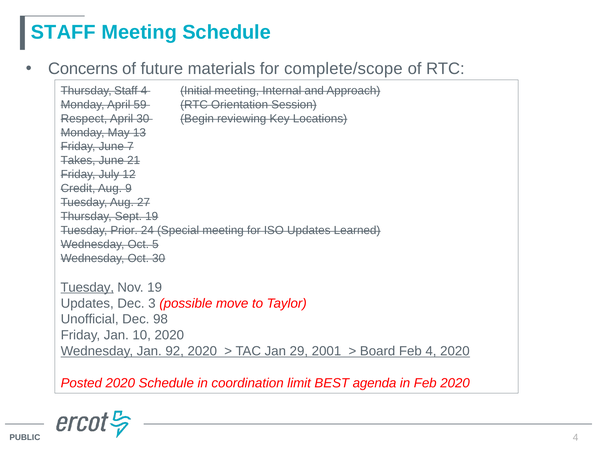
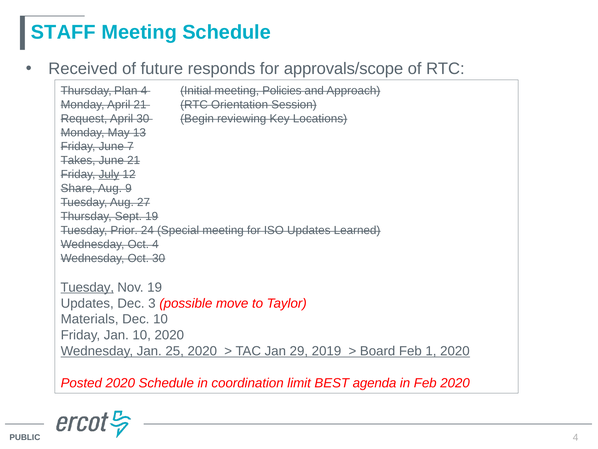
Concerns: Concerns -> Received
materials: materials -> responds
complete/scope: complete/scope -> approvals/scope
Thursday Staff: Staff -> Plan
Internal: Internal -> Policies
April 59: 59 -> 21
Respect: Respect -> Request
July underline: none -> present
Credit: Credit -> Share
Oct 5: 5 -> 4
Unofficial: Unofficial -> Materials
Dec 98: 98 -> 10
92: 92 -> 25
2001: 2001 -> 2019
Feb 4: 4 -> 1
